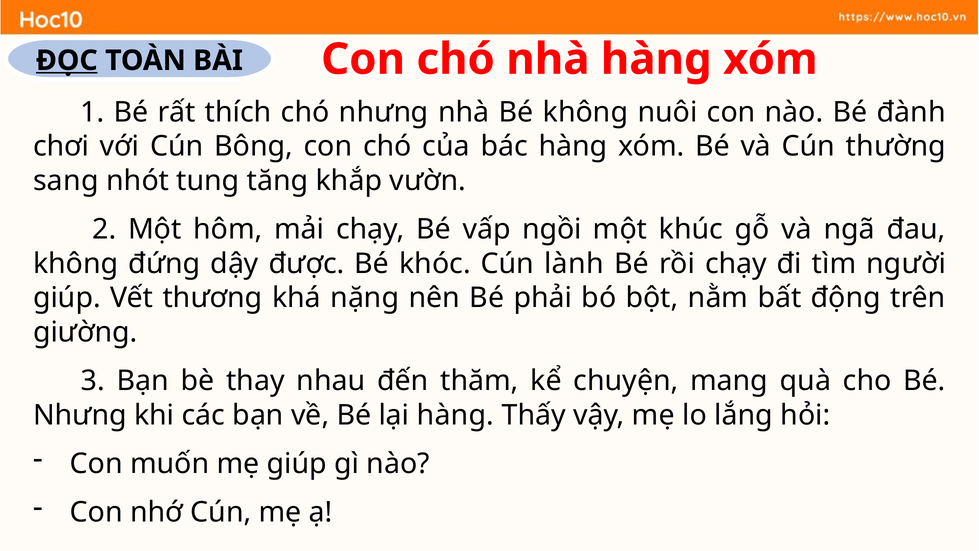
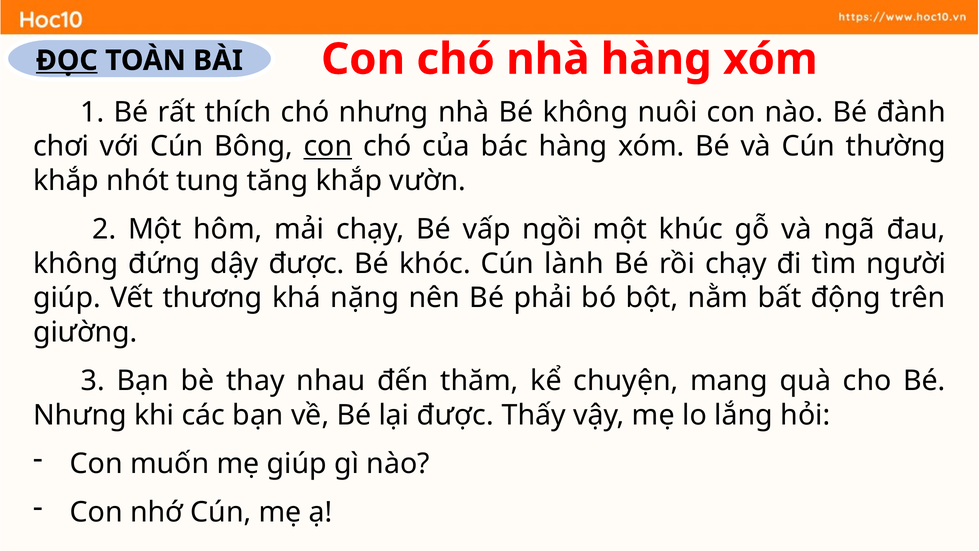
con at (328, 146) underline: none -> present
sang at (66, 181): sang -> khắp
lại hàng: hàng -> được
